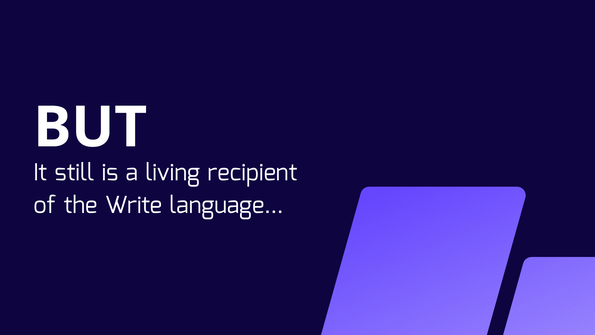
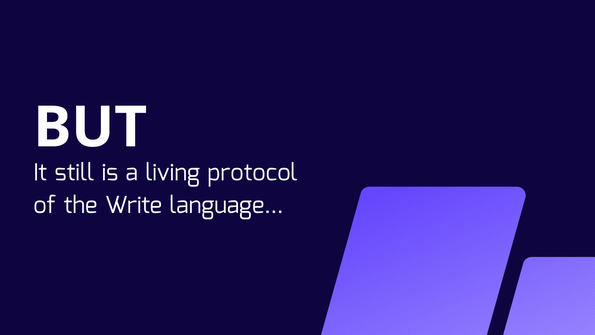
recipient: recipient -> protocol
